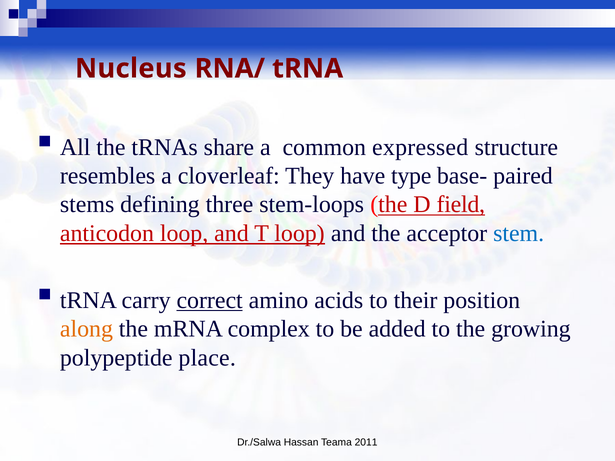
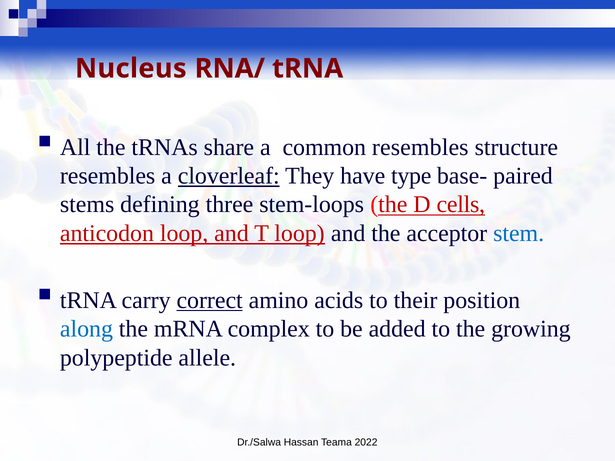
common expressed: expressed -> resembles
cloverleaf underline: none -> present
field: field -> cells
along colour: orange -> blue
place: place -> allele
2011: 2011 -> 2022
